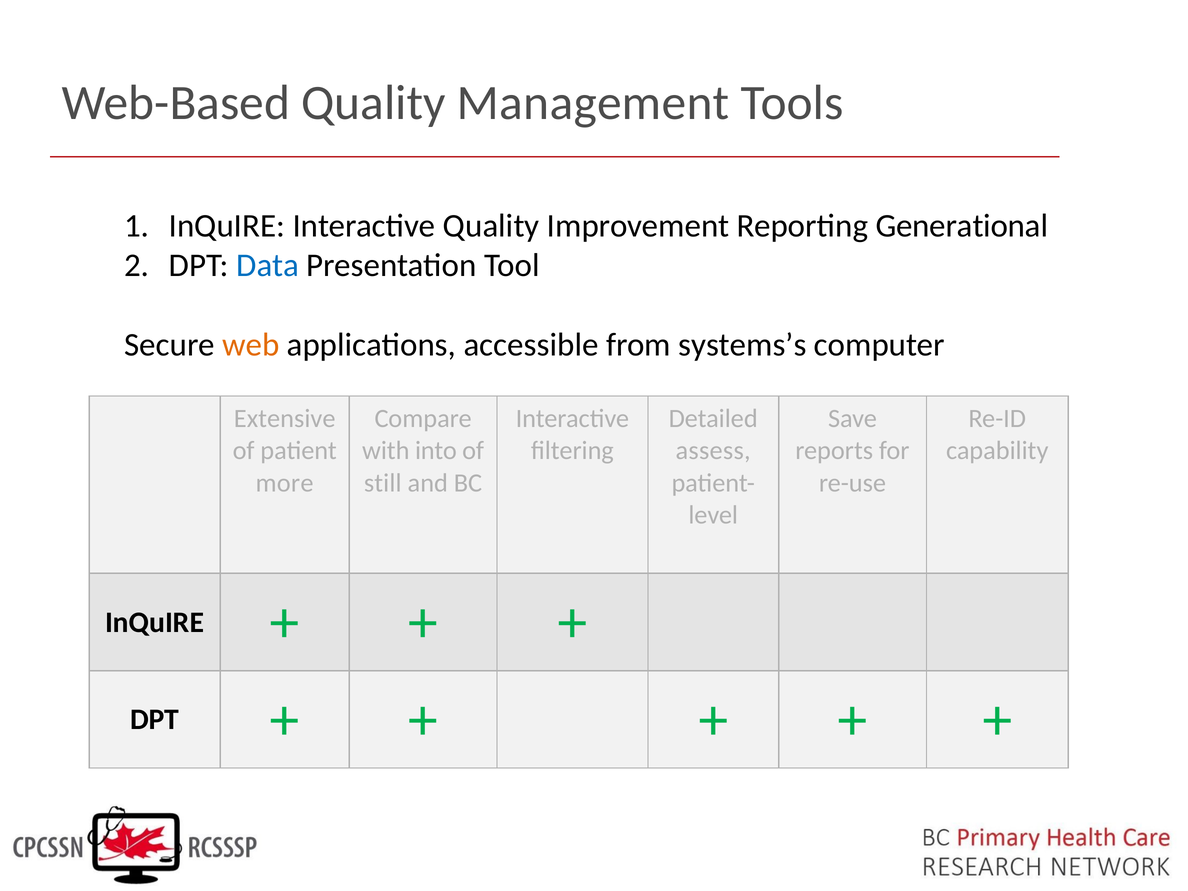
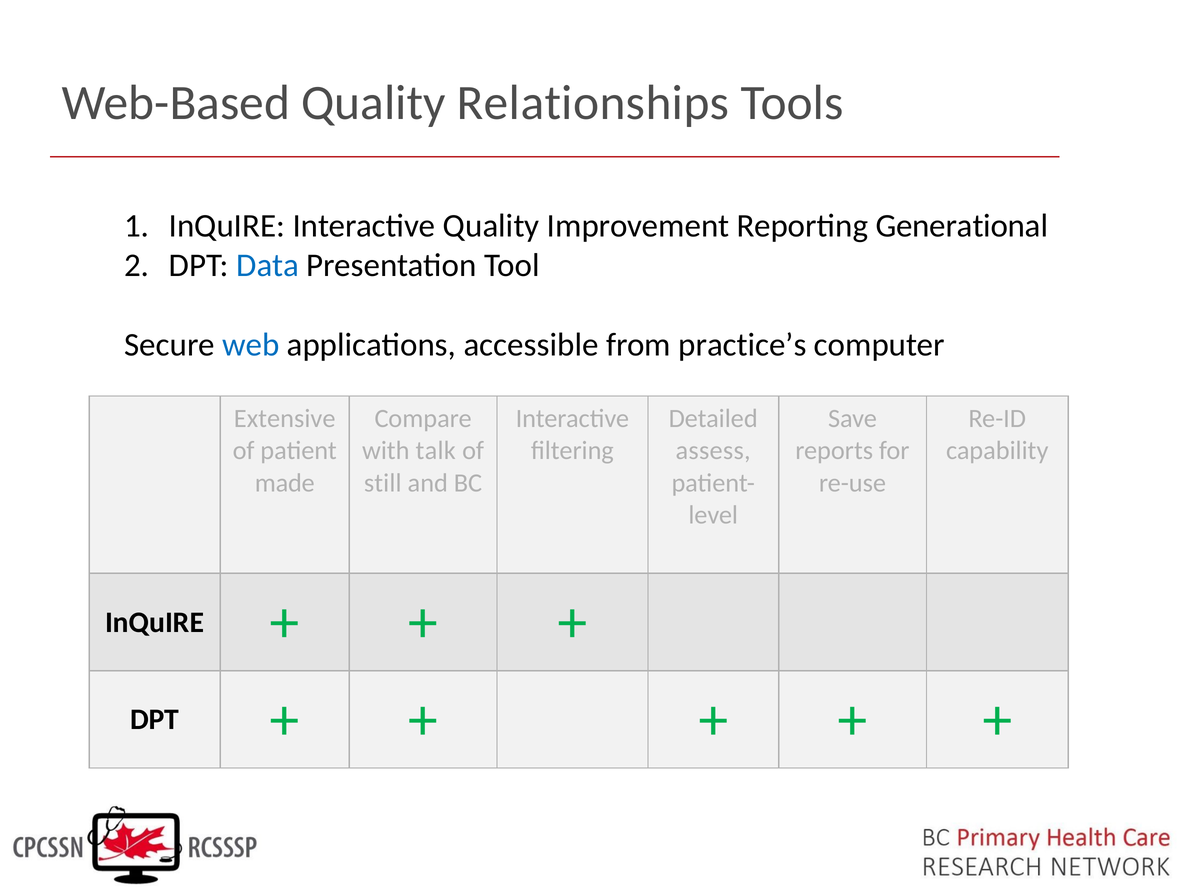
Management: Management -> Relationships
web colour: orange -> blue
systems’s: systems’s -> practice’s
into: into -> talk
more: more -> made
